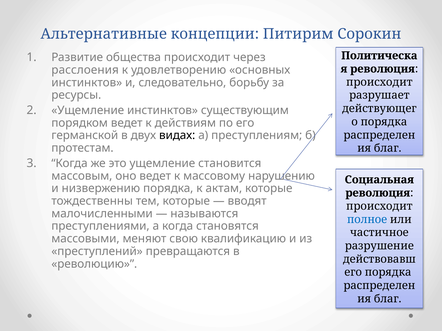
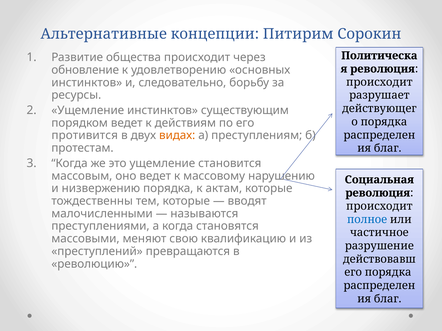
расслоения: расслоения -> обновление
германской: германской -> противится
видах colour: black -> orange
